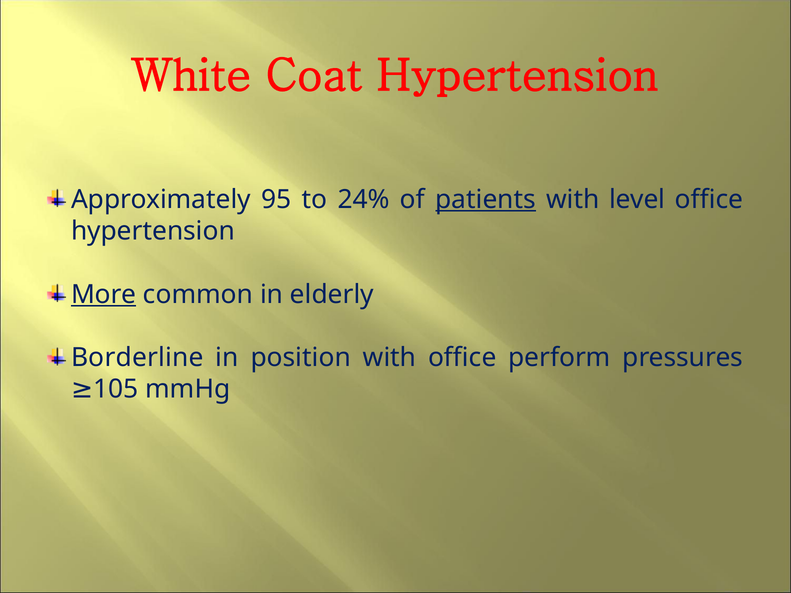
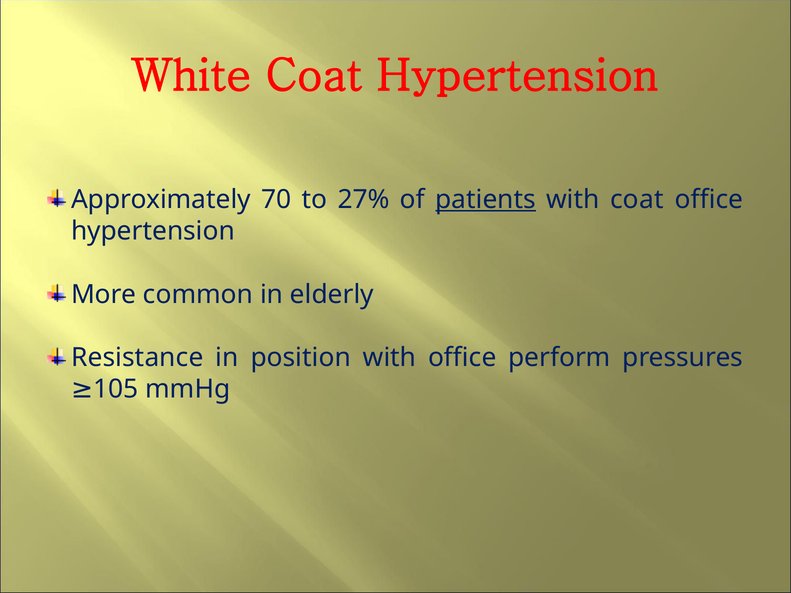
95: 95 -> 70
24%: 24% -> 27%
with level: level -> coat
More underline: present -> none
Borderline: Borderline -> Resistance
